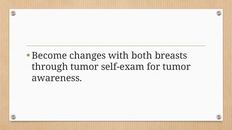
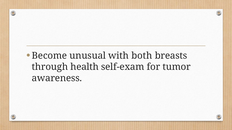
changes: changes -> unusual
through tumor: tumor -> health
